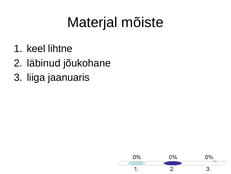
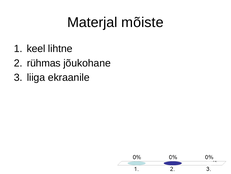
läbinud: läbinud -> rühmas
jaanuaris: jaanuaris -> ekraanile
